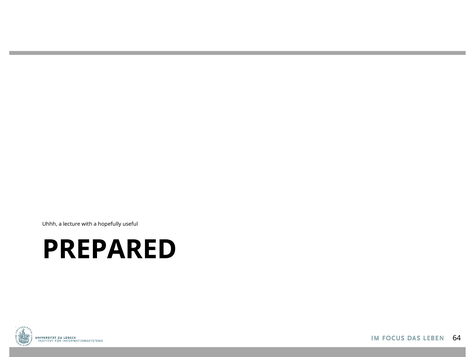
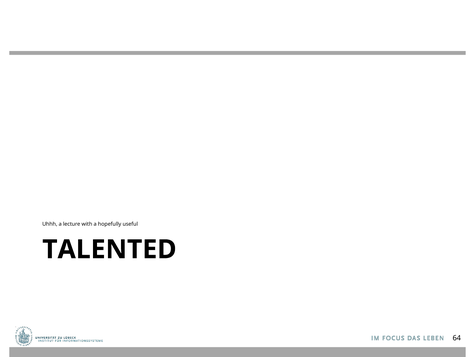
PREPARED: PREPARED -> TALENTED
